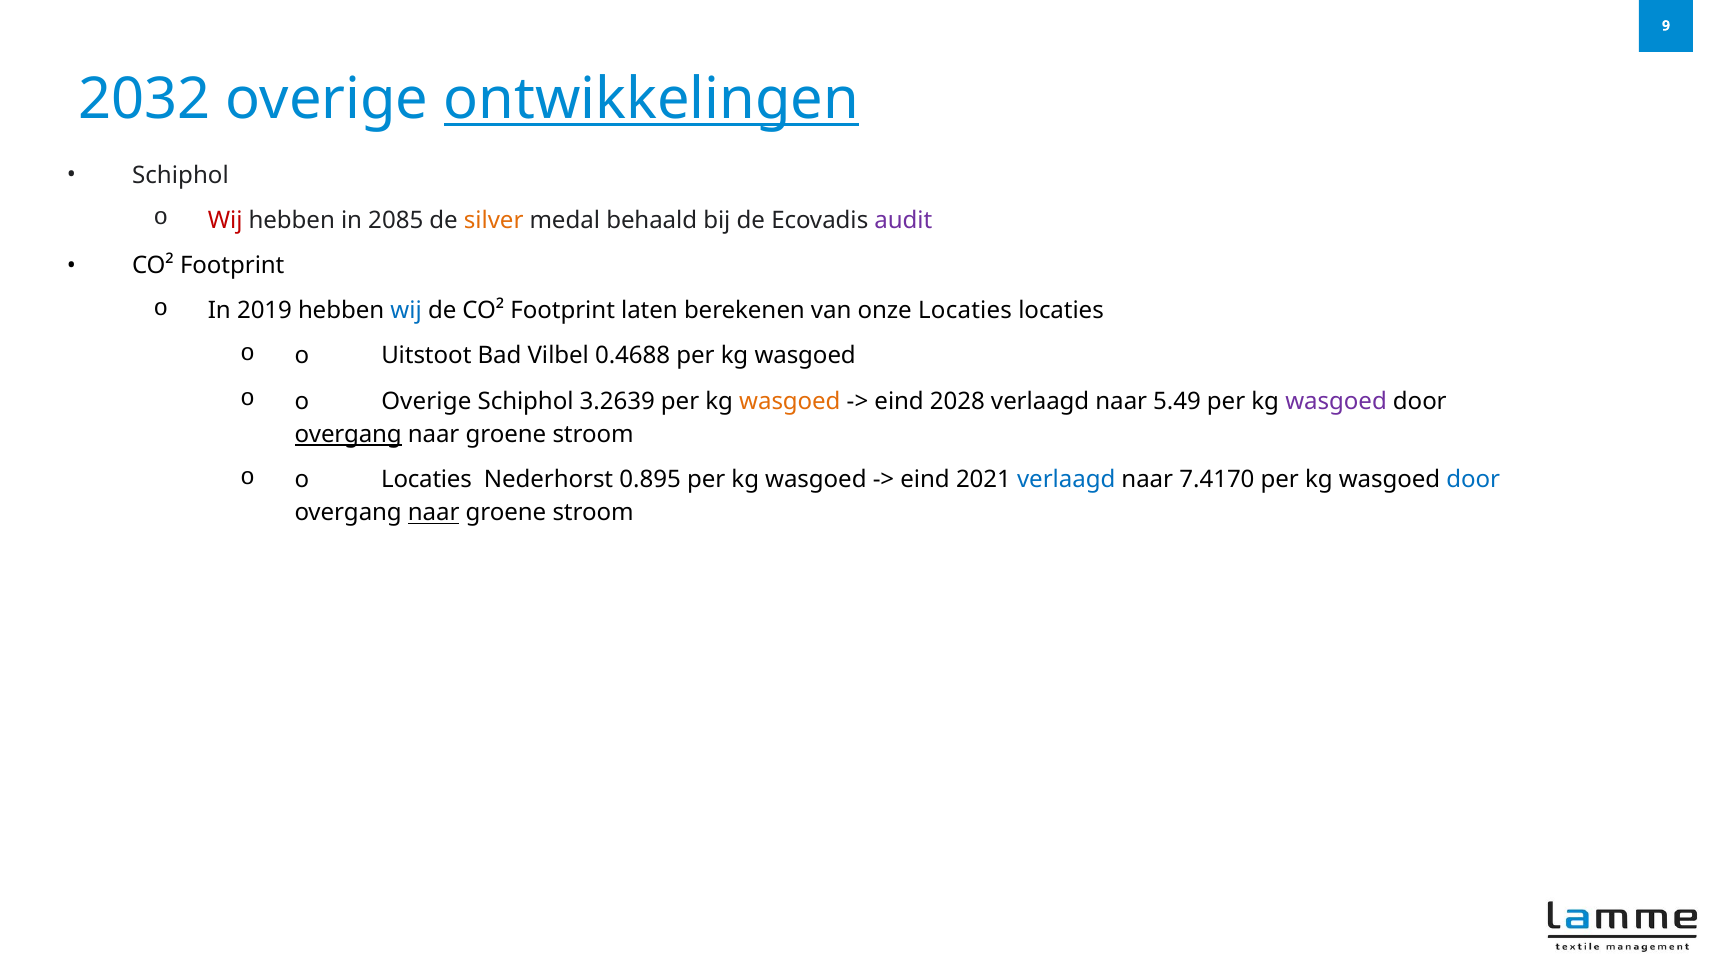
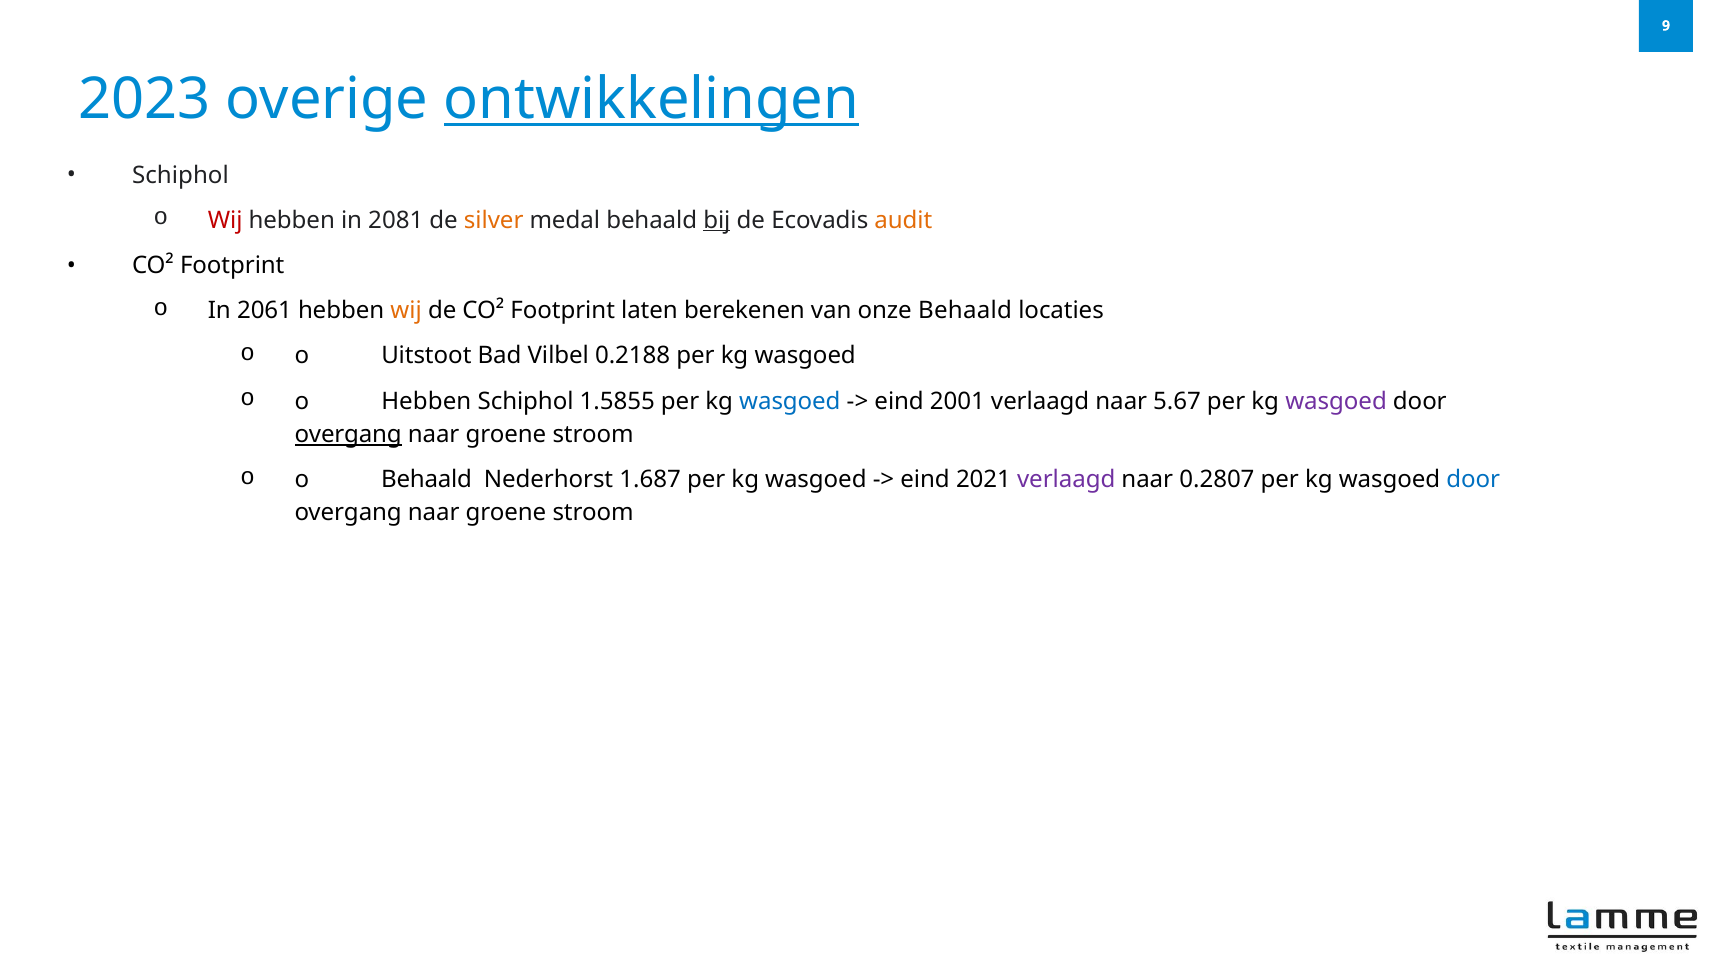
2032: 2032 -> 2023
2085: 2085 -> 2081
bij underline: none -> present
audit colour: purple -> orange
2019: 2019 -> 2061
wij at (406, 311) colour: blue -> orange
onze Locaties: Locaties -> Behaald
0.4688: 0.4688 -> 0.2188
o Overige: Overige -> Hebben
3.2639: 3.2639 -> 1.5855
wasgoed at (790, 401) colour: orange -> blue
2028: 2028 -> 2001
5.49: 5.49 -> 5.67
o Locaties: Locaties -> Behaald
0.895: 0.895 -> 1.687
verlaagd at (1066, 480) colour: blue -> purple
7.4170: 7.4170 -> 0.2807
naar at (434, 513) underline: present -> none
